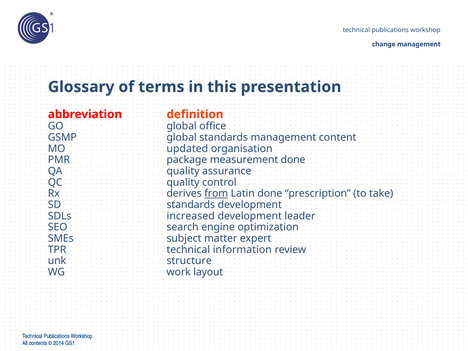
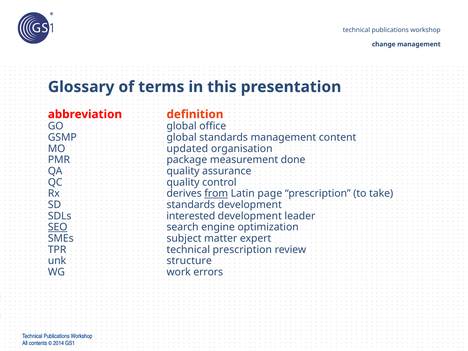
Latin done: done -> page
increased: increased -> interested
SEO underline: none -> present
technical information: information -> prescription
layout: layout -> errors
